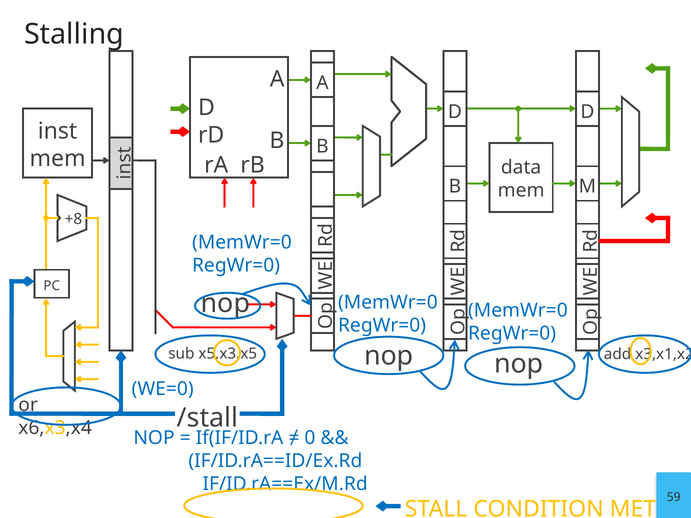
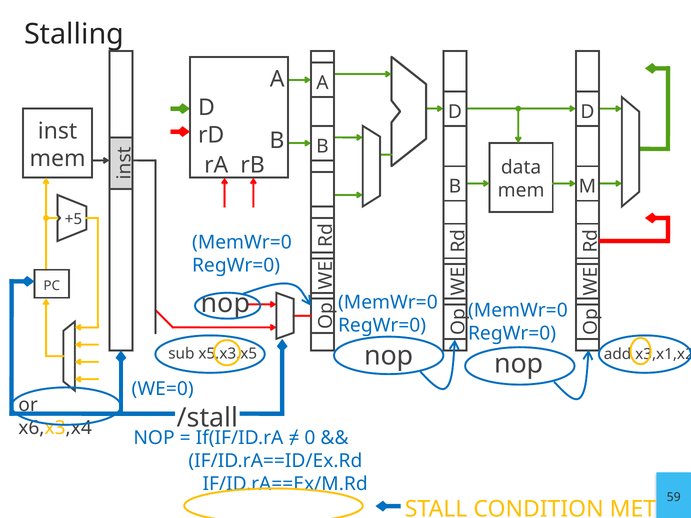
+8: +8 -> +5
